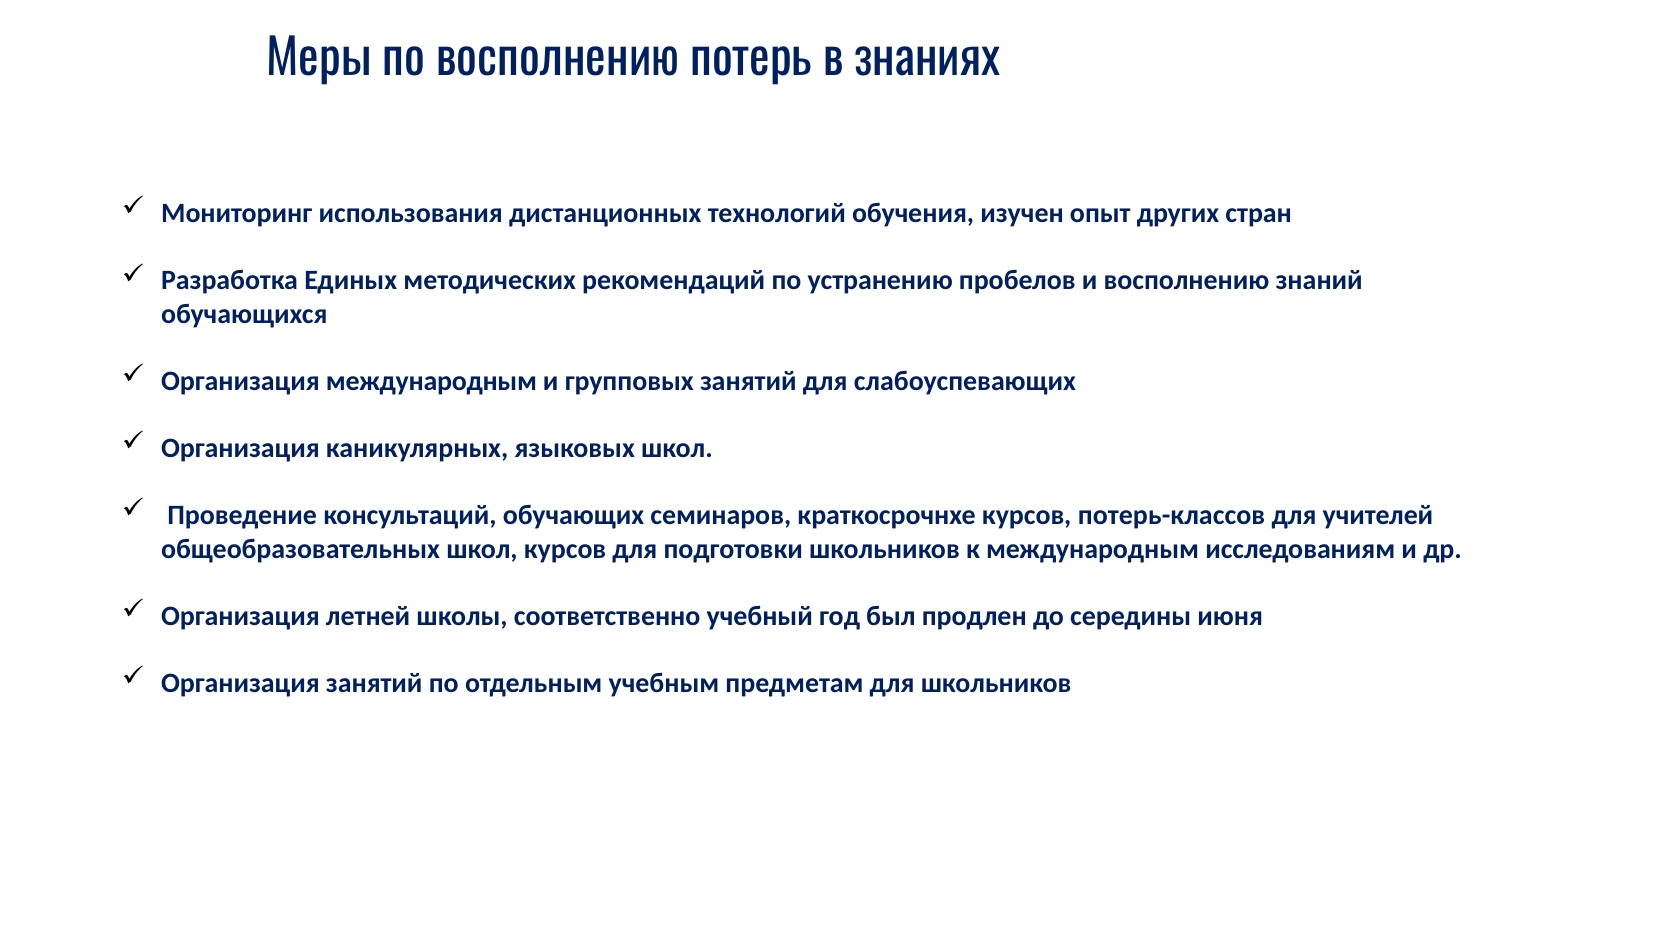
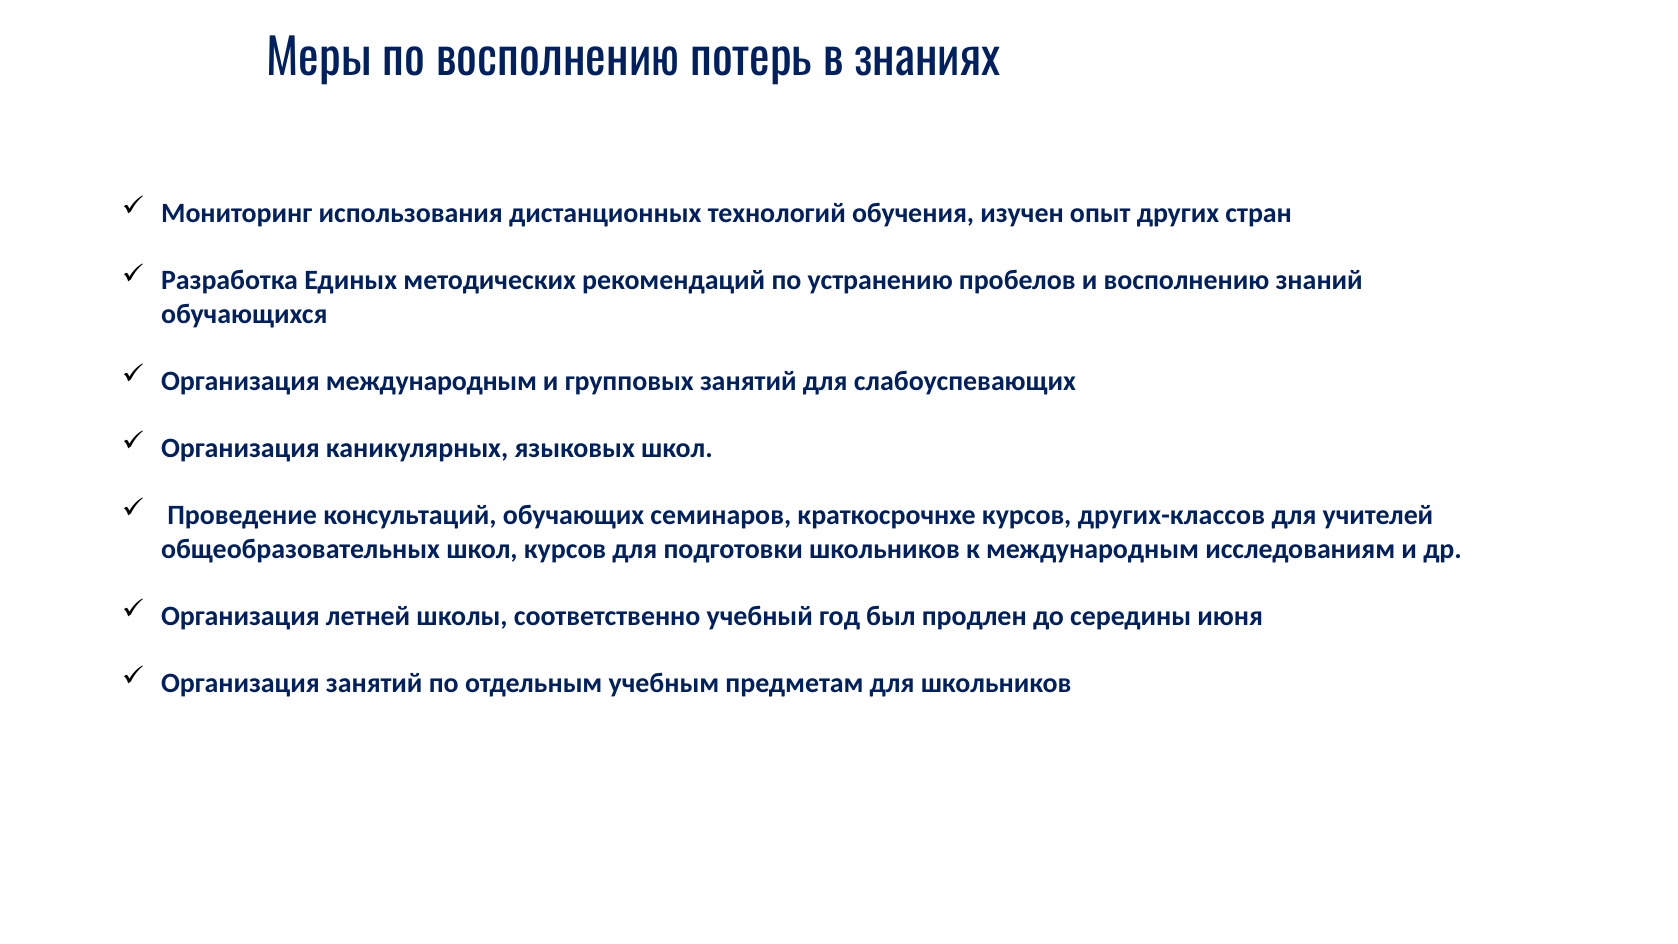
потерь-классов: потерь-классов -> других-классов
